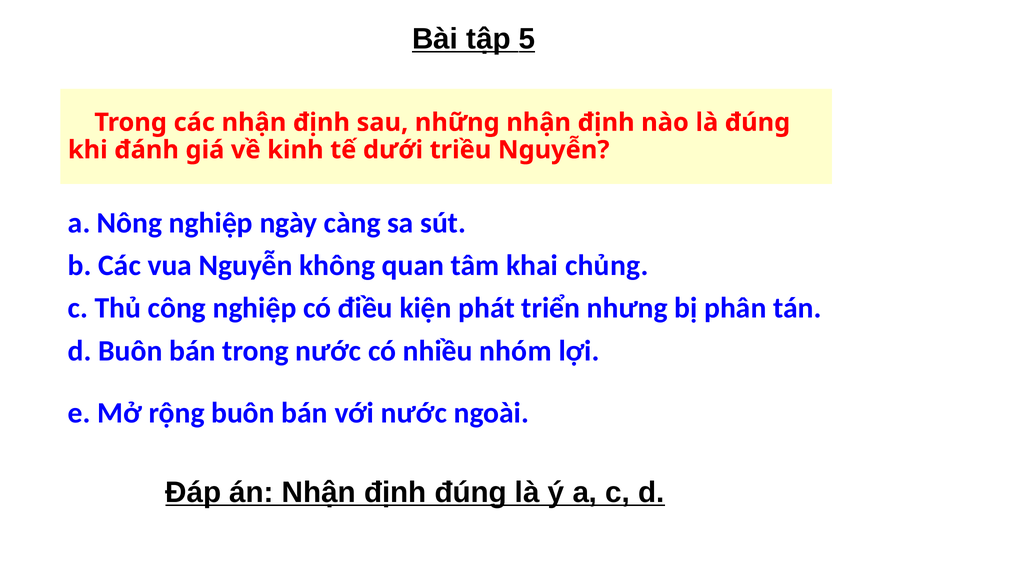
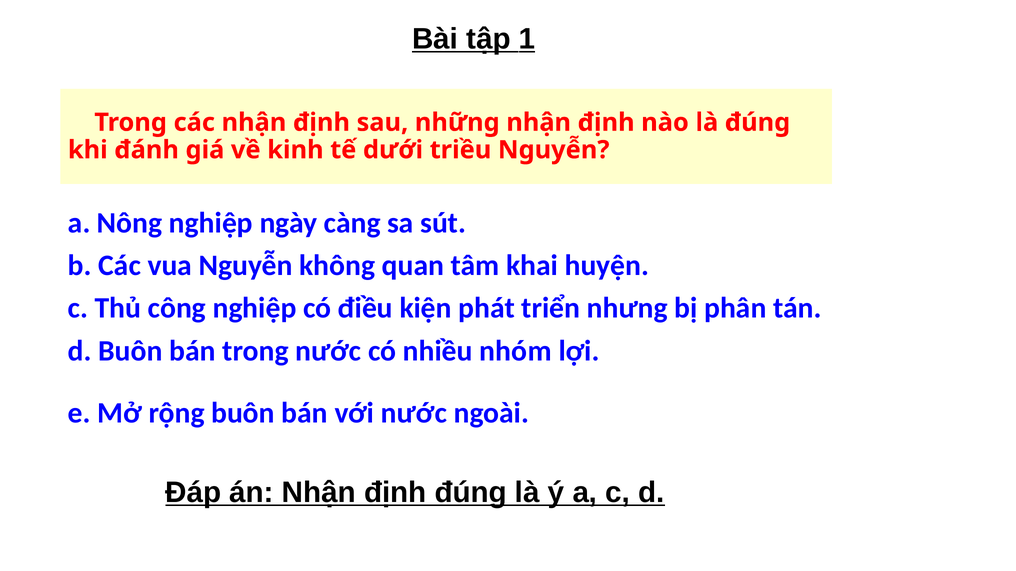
5: 5 -> 1
chủng: chủng -> huyện
